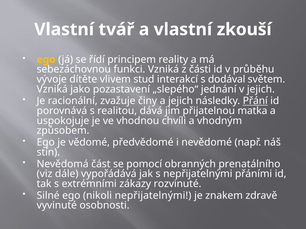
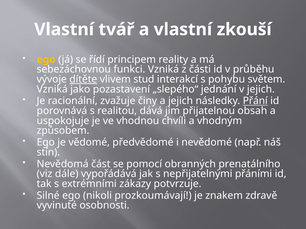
dítěte underline: none -> present
dodával: dodával -> pohybu
matka: matka -> obsah
rozvinuté: rozvinuté -> potvrzuje
nikoli nepřijatelnými: nepřijatelnými -> prozkoumávají
